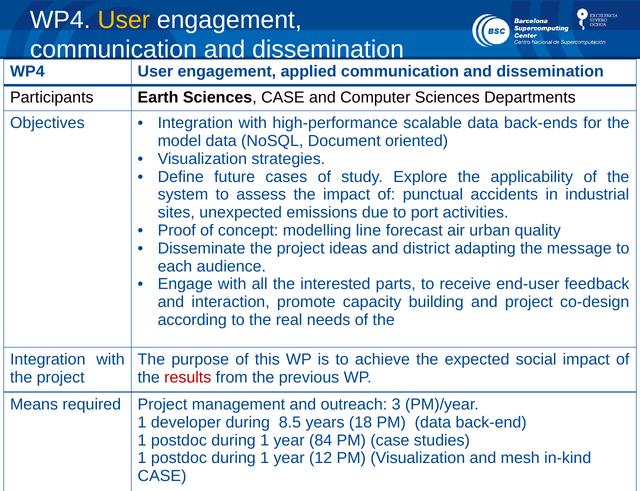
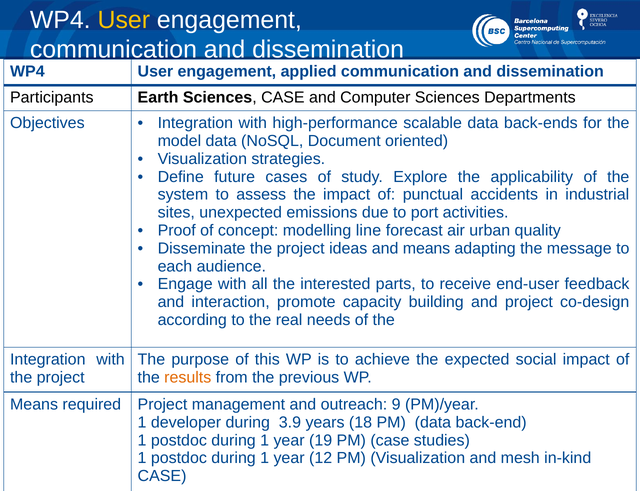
and district: district -> means
results colour: red -> orange
3: 3 -> 9
8.5: 8.5 -> 3.9
84: 84 -> 19
